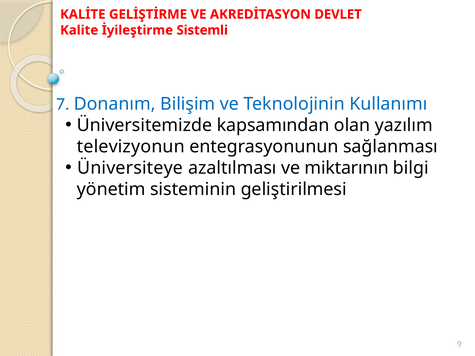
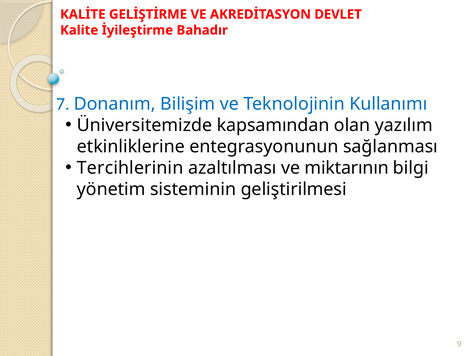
Sistemli: Sistemli -> Bahadır
televizyonun: televizyonun -> etkinliklerine
Üniversiteye: Üniversiteye -> Tercihlerinin
